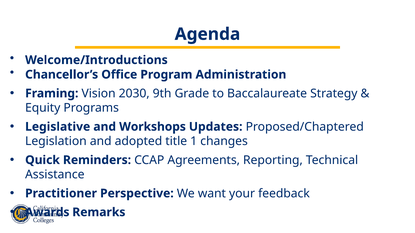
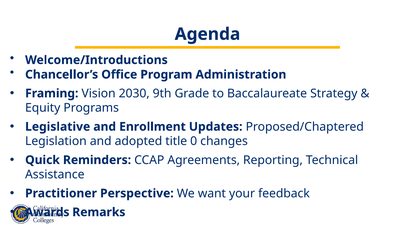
Workshops: Workshops -> Enrollment
1: 1 -> 0
